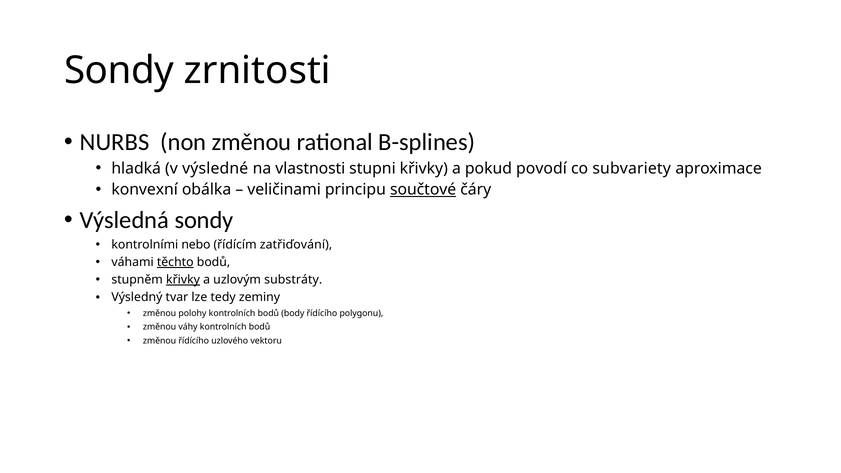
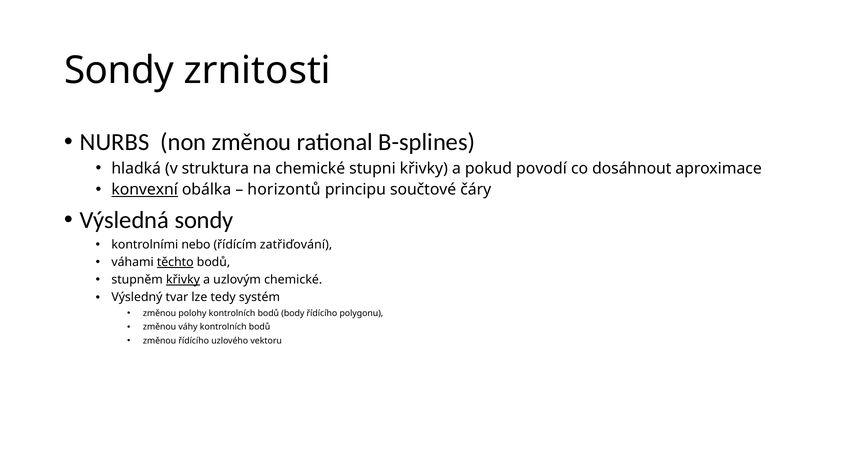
výsledné: výsledné -> struktura
na vlastnosti: vlastnosti -> chemické
subvariety: subvariety -> dosáhnout
konvexní underline: none -> present
veličinami: veličinami -> horizontů
součtové underline: present -> none
uzlovým substráty: substráty -> chemické
zeminy: zeminy -> systém
